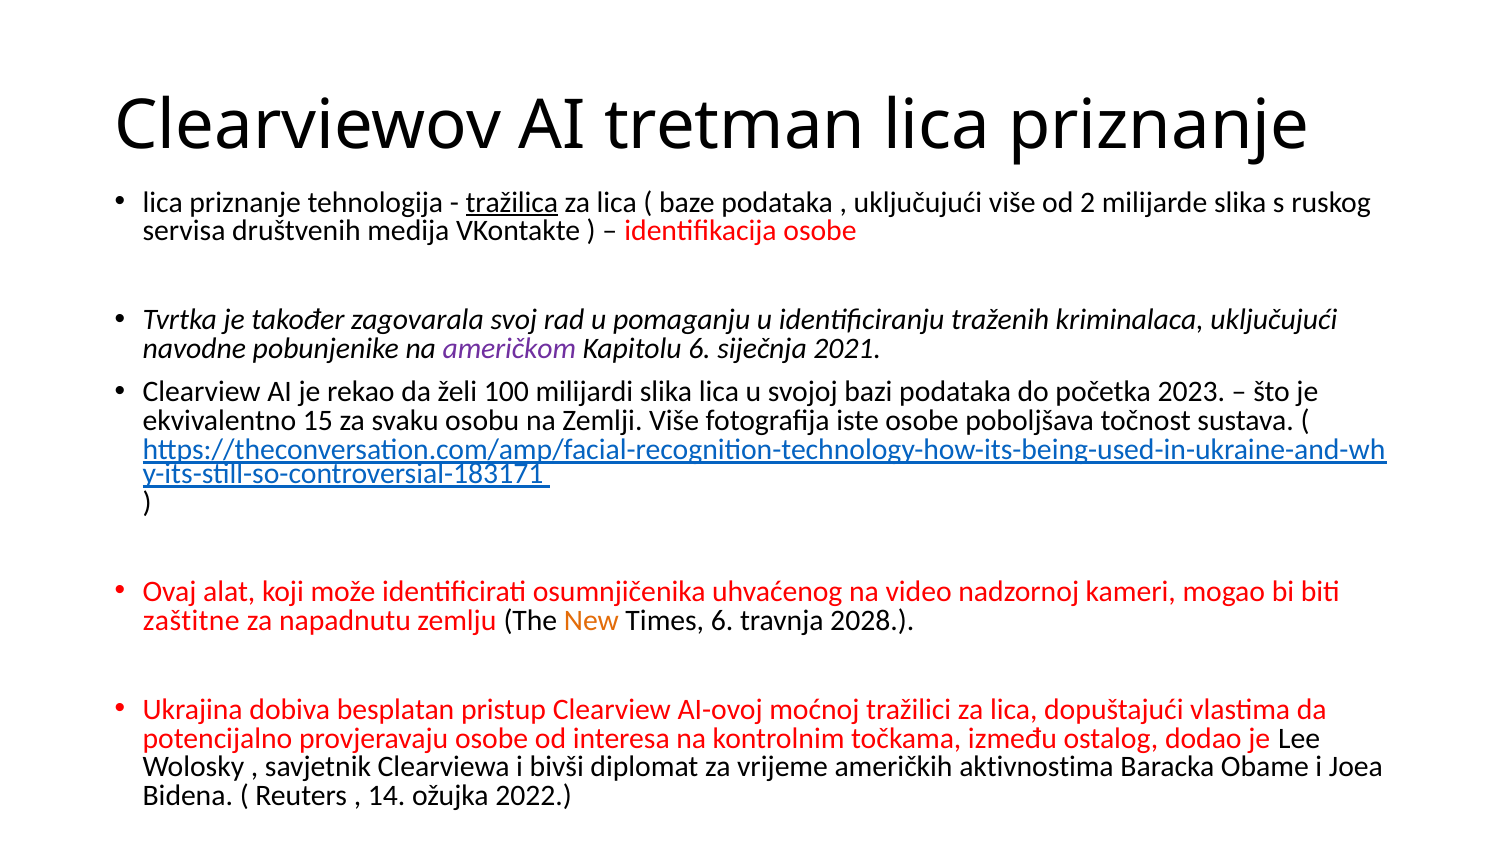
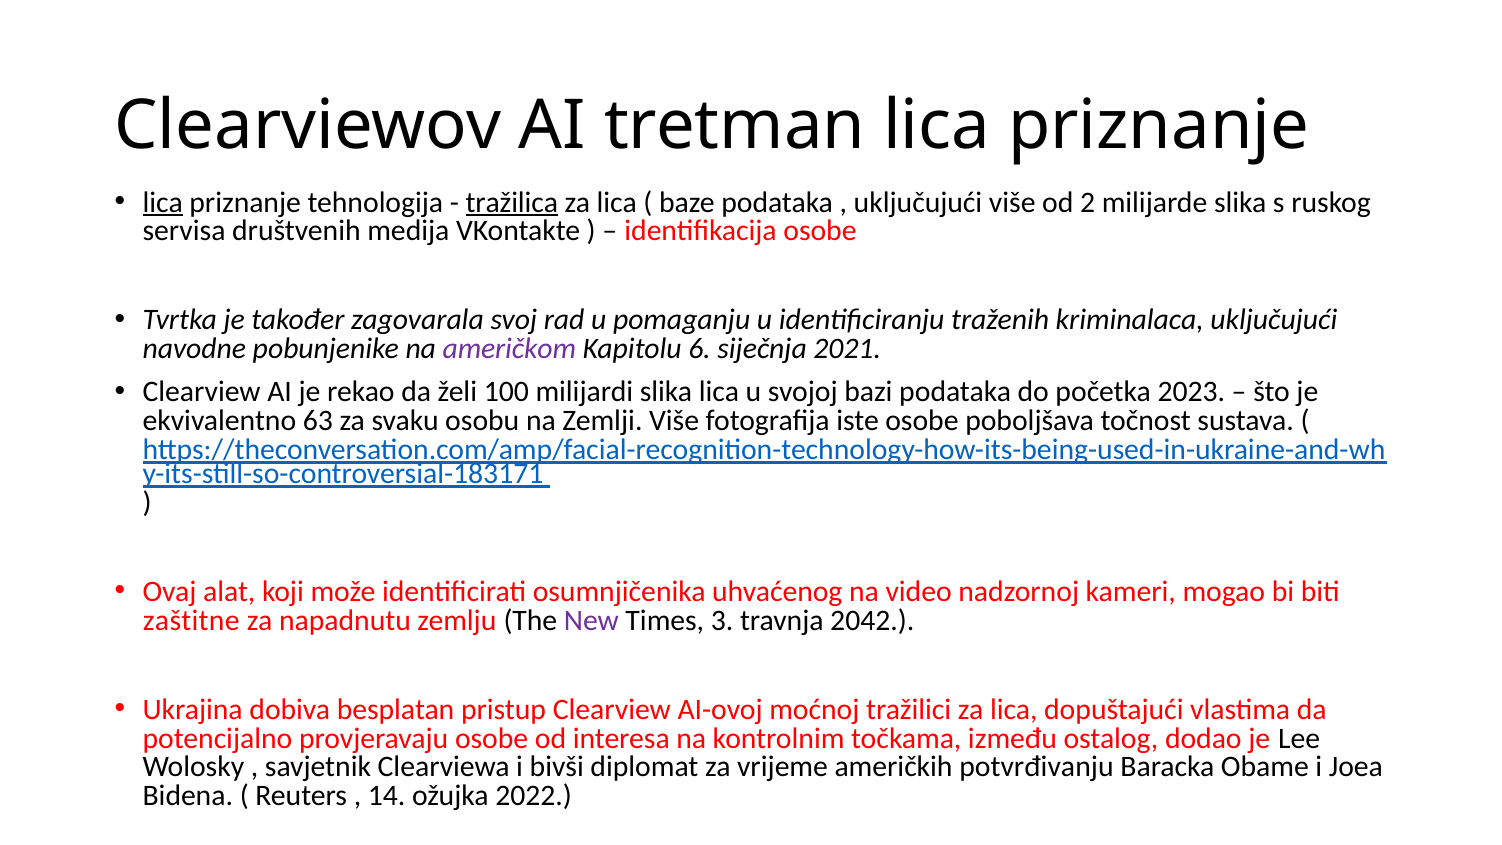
lica at (163, 202) underline: none -> present
15: 15 -> 63
New colour: orange -> purple
Times 6: 6 -> 3
2028: 2028 -> 2042
aktivnostima: aktivnostima -> potvrđivanju
